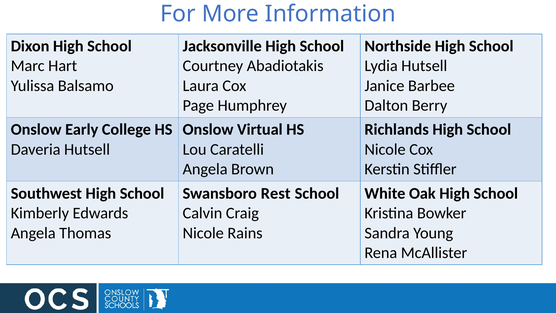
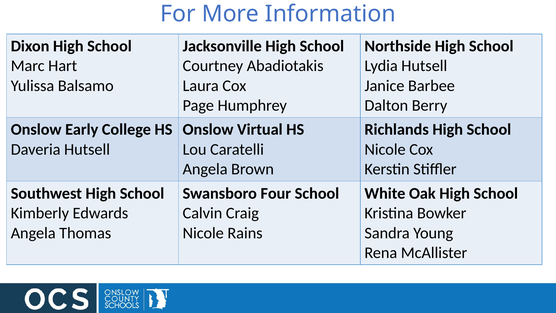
Rest: Rest -> Four
